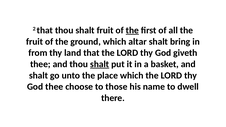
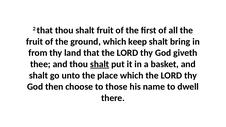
the at (132, 30) underline: present -> none
altar: altar -> keep
God thee: thee -> then
